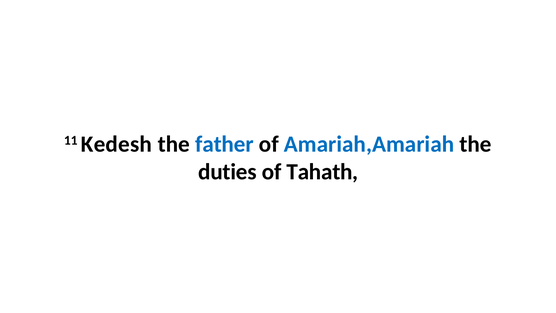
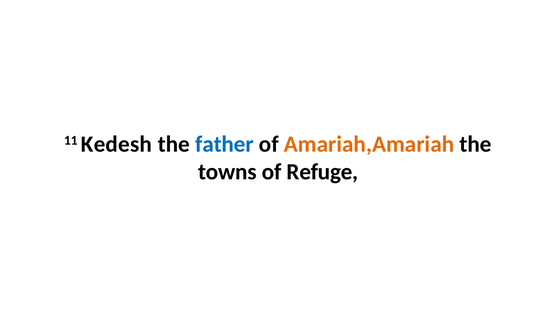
Amariah,Amariah colour: blue -> orange
duties: duties -> towns
Tahath: Tahath -> Refuge
